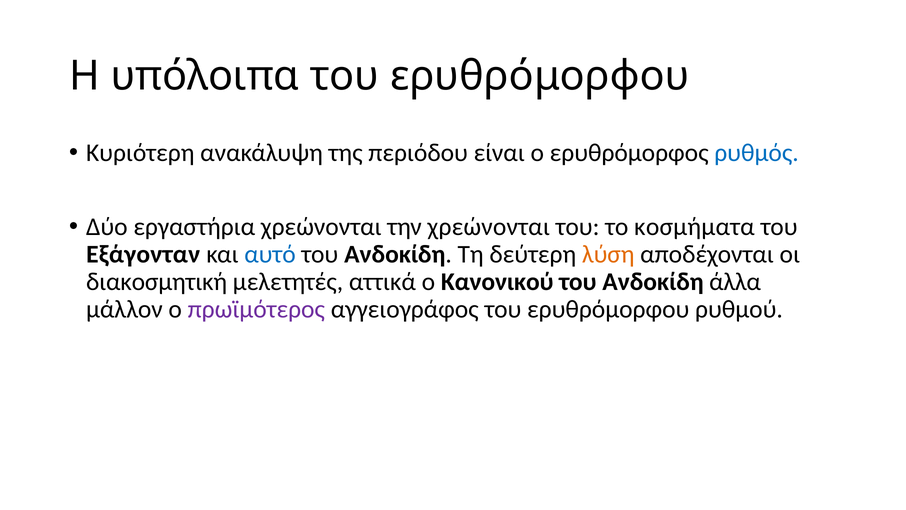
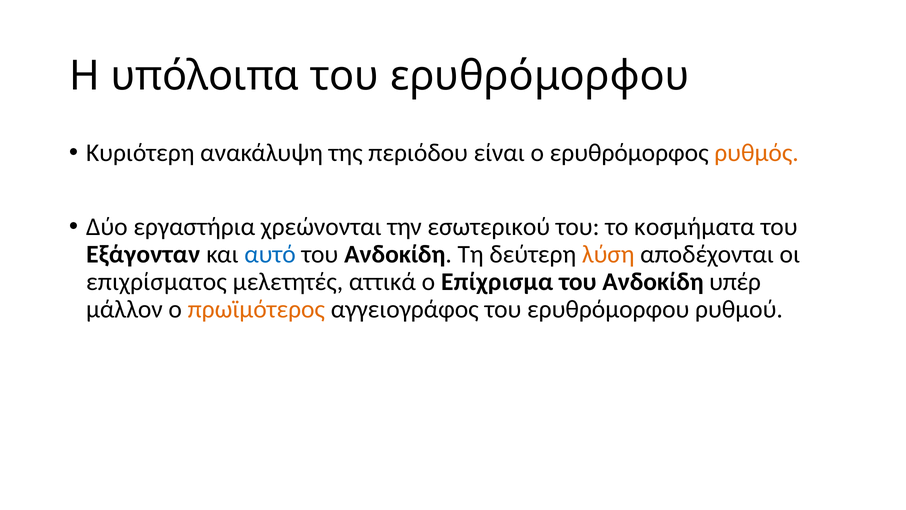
ρυθμός colour: blue -> orange
την χρεώνονται: χρεώνονται -> εσωτερικού
διακοσμητική: διακοσμητική -> επιχρίσματος
Κανονικού: Κανονικού -> Επίχρισμα
άλλα: άλλα -> υπέρ
πρωϊμότερος colour: purple -> orange
